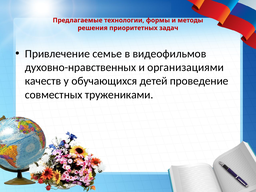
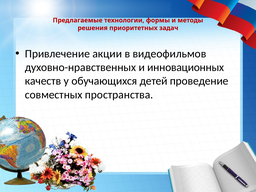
семье: семье -> акции
организациями: организациями -> инновационных
тружениками: тружениками -> пространства
